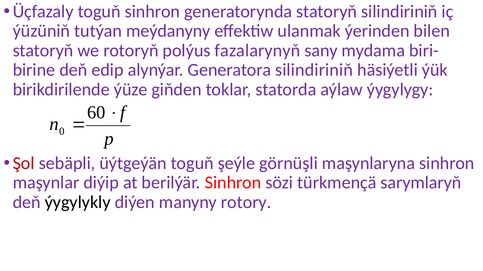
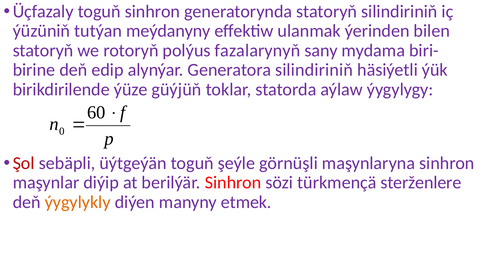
giňden: giňden -> güýjüň
sarymlaryň: sarymlaryň -> sterženlere
ýygylykly colour: black -> orange
rotory: rotory -> etmek
